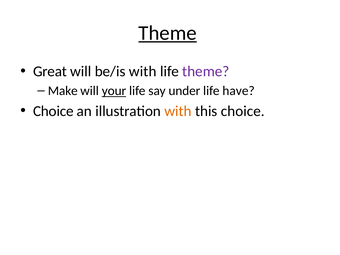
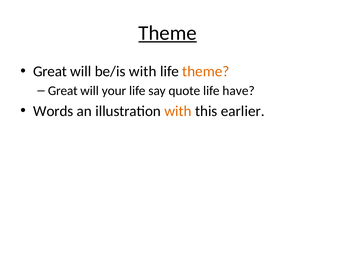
theme at (206, 71) colour: purple -> orange
Make at (63, 91): Make -> Great
your underline: present -> none
under: under -> quote
Choice at (53, 111): Choice -> Words
this choice: choice -> earlier
